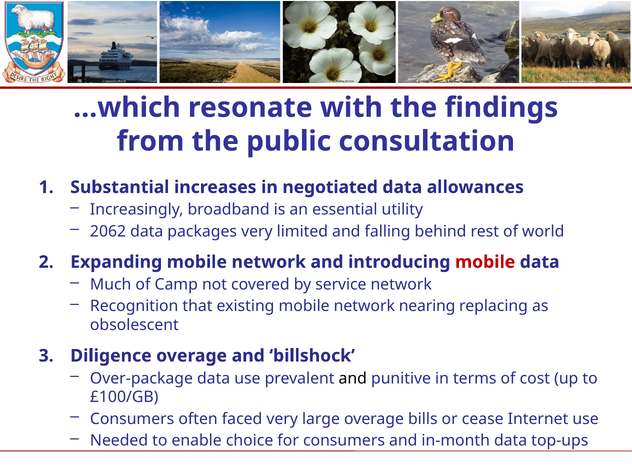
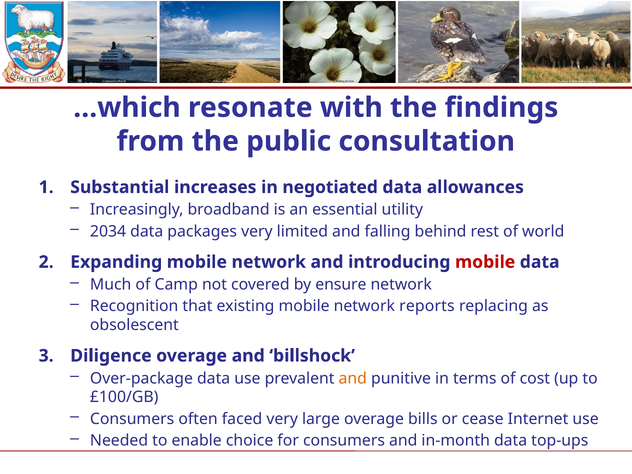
2062: 2062 -> 2034
service: service -> ensure
nearing: nearing -> reports
and at (353, 378) colour: black -> orange
